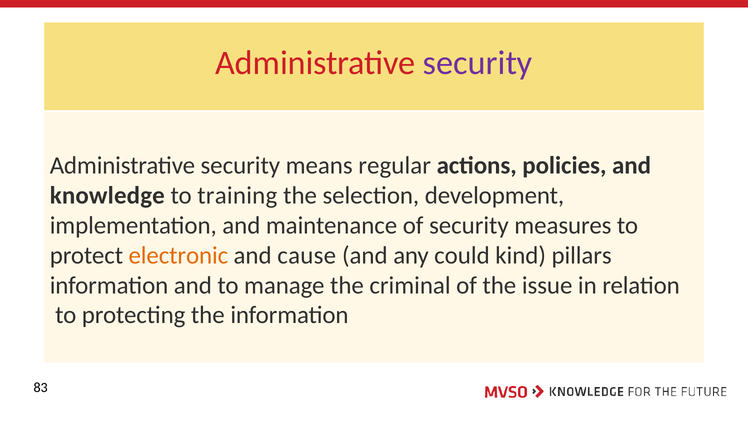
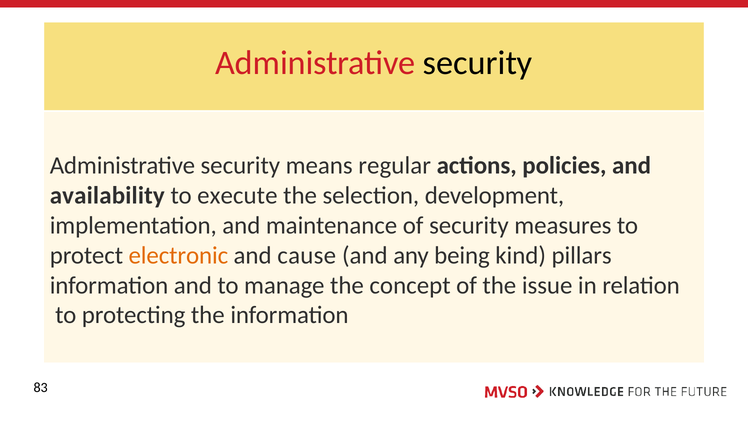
security at (478, 63) colour: purple -> black
knowledge: knowledge -> availability
training: training -> execute
could: could -> being
criminal: criminal -> concept
